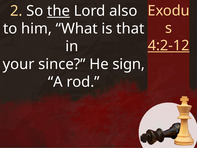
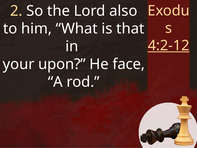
the underline: present -> none
since: since -> upon
sign: sign -> face
